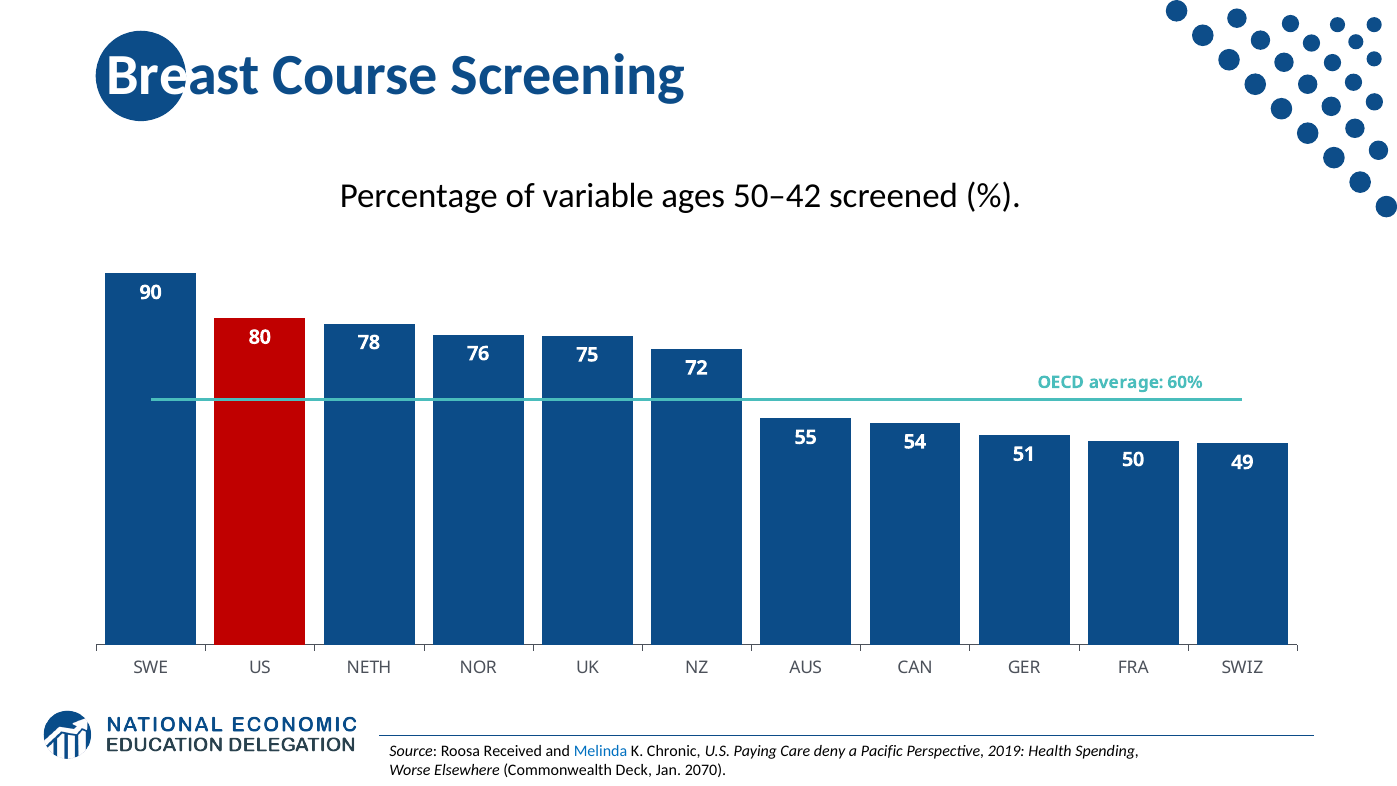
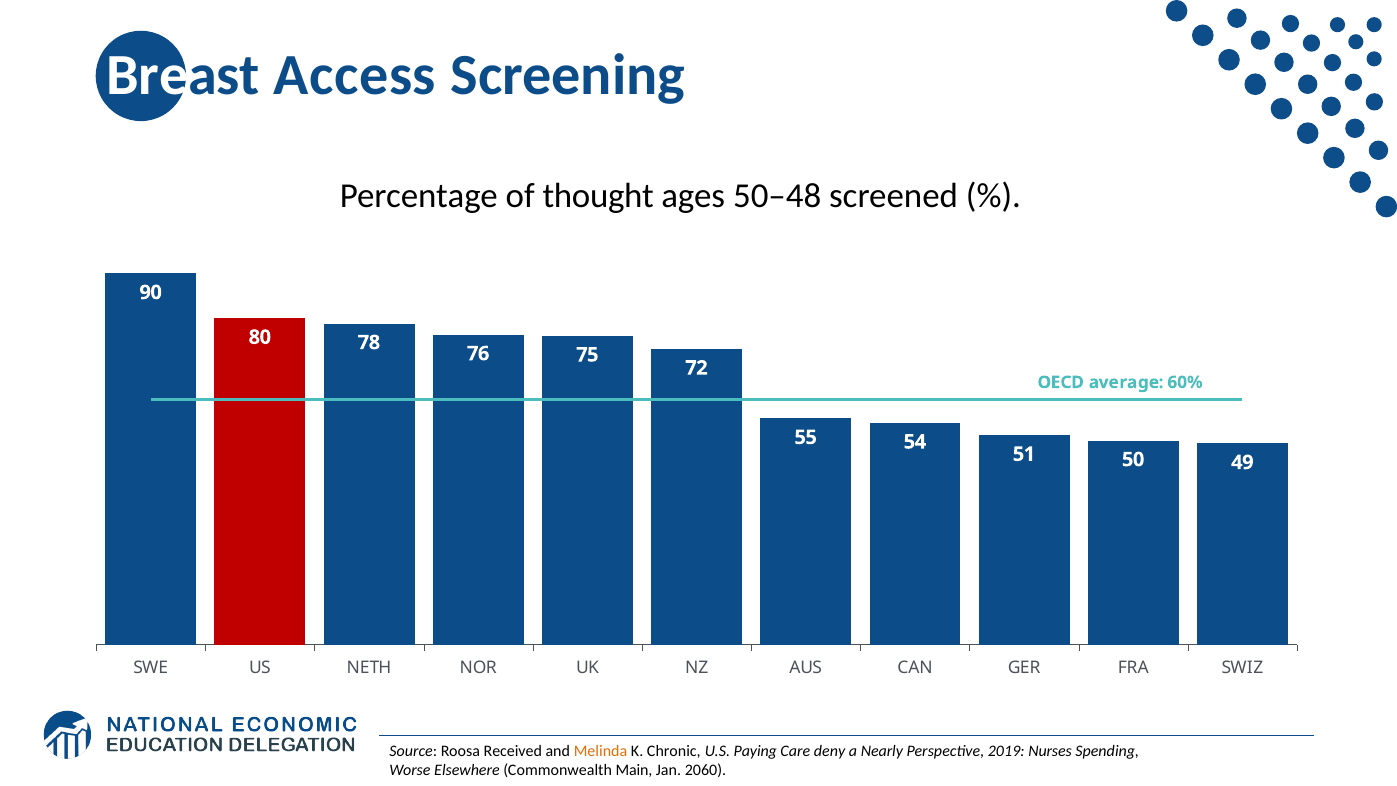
Course: Course -> Access
variable: variable -> thought
50–42: 50–42 -> 50–48
Melinda colour: blue -> orange
Pacific: Pacific -> Nearly
Health: Health -> Nurses
Deck: Deck -> Main
2070: 2070 -> 2060
